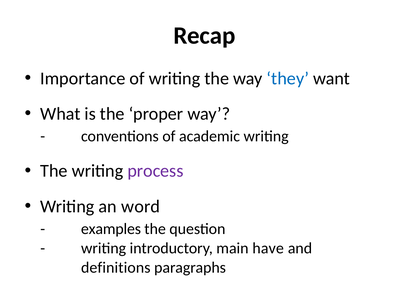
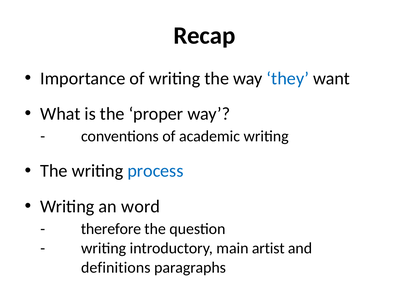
process colour: purple -> blue
examples: examples -> therefore
have: have -> artist
